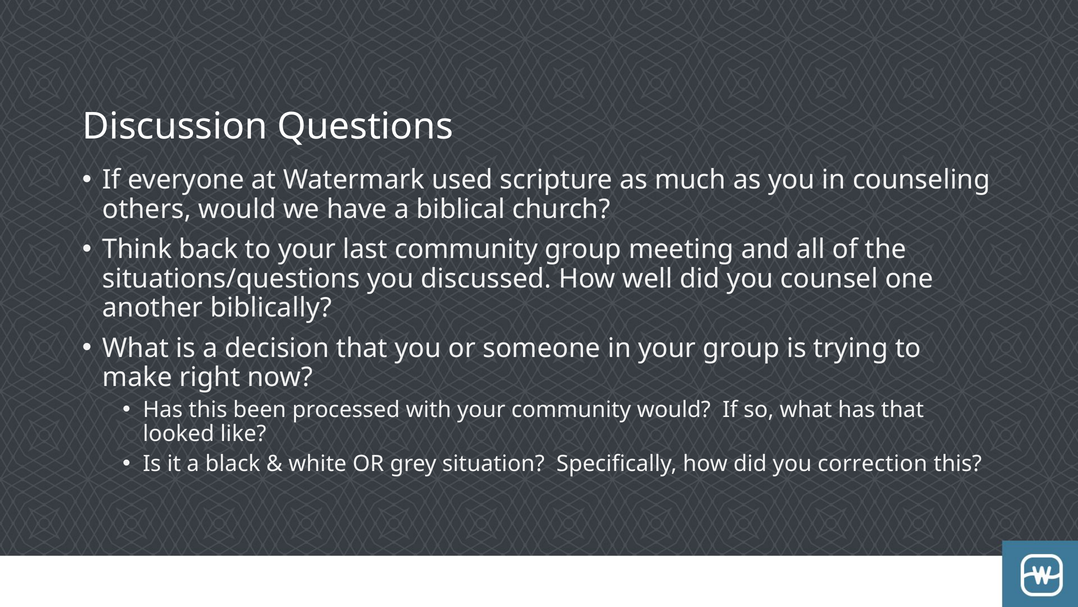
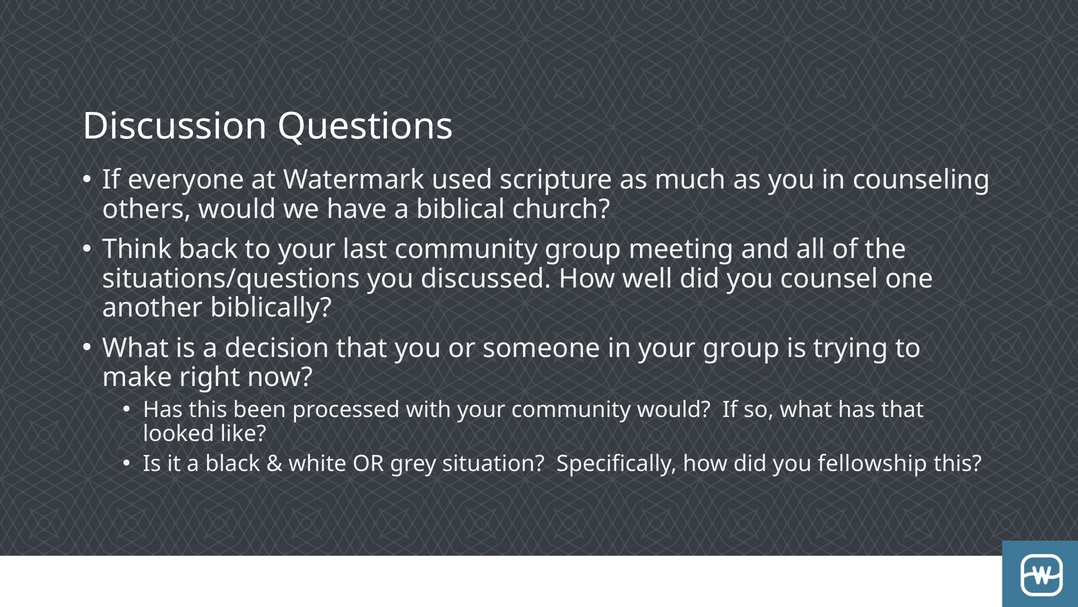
correction: correction -> fellowship
